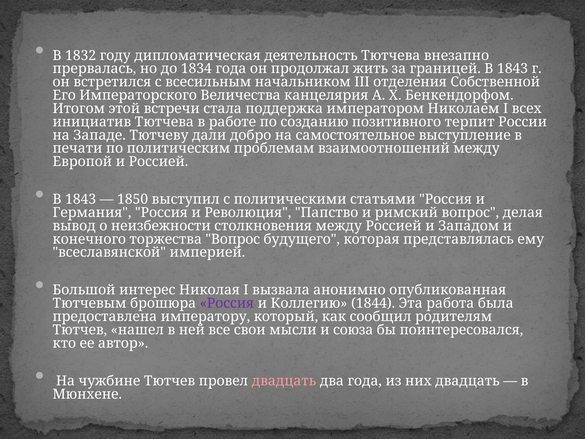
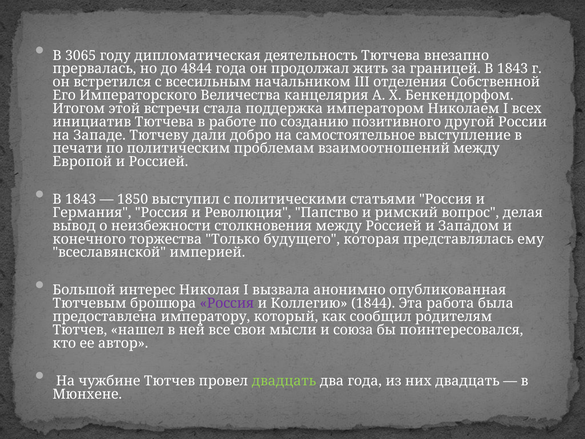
1832: 1832 -> 3065
1834: 1834 -> 4844
терпит: терпит -> другой
торжества Вопрос: Вопрос -> Только
двадцать at (284, 381) colour: pink -> light green
